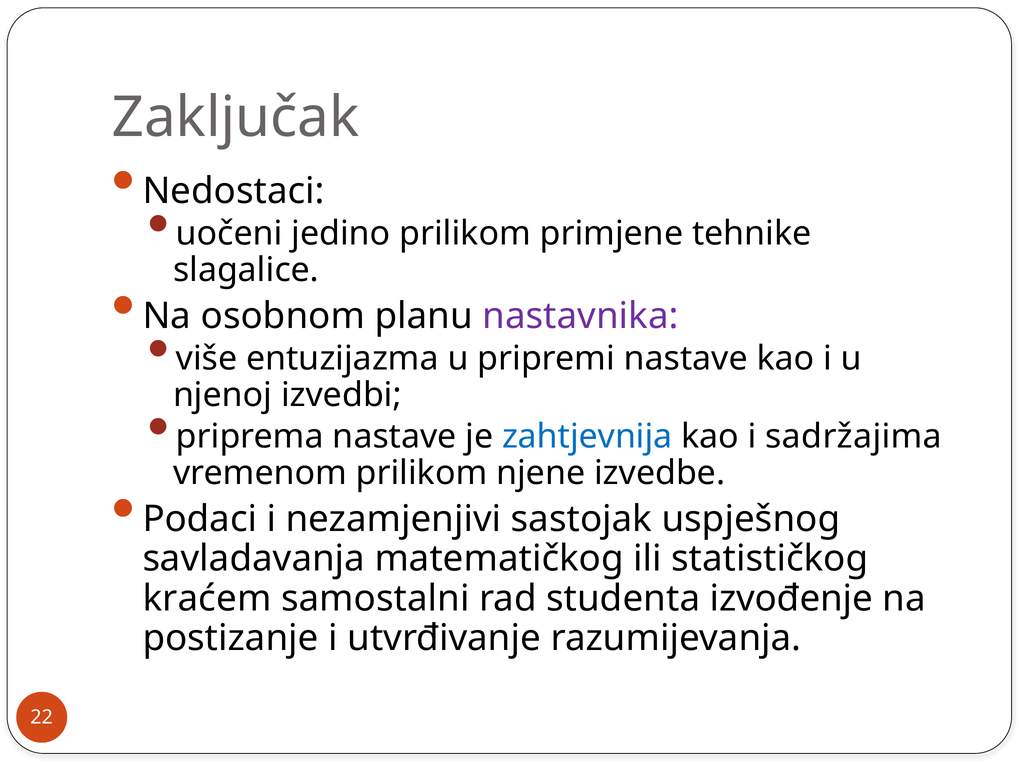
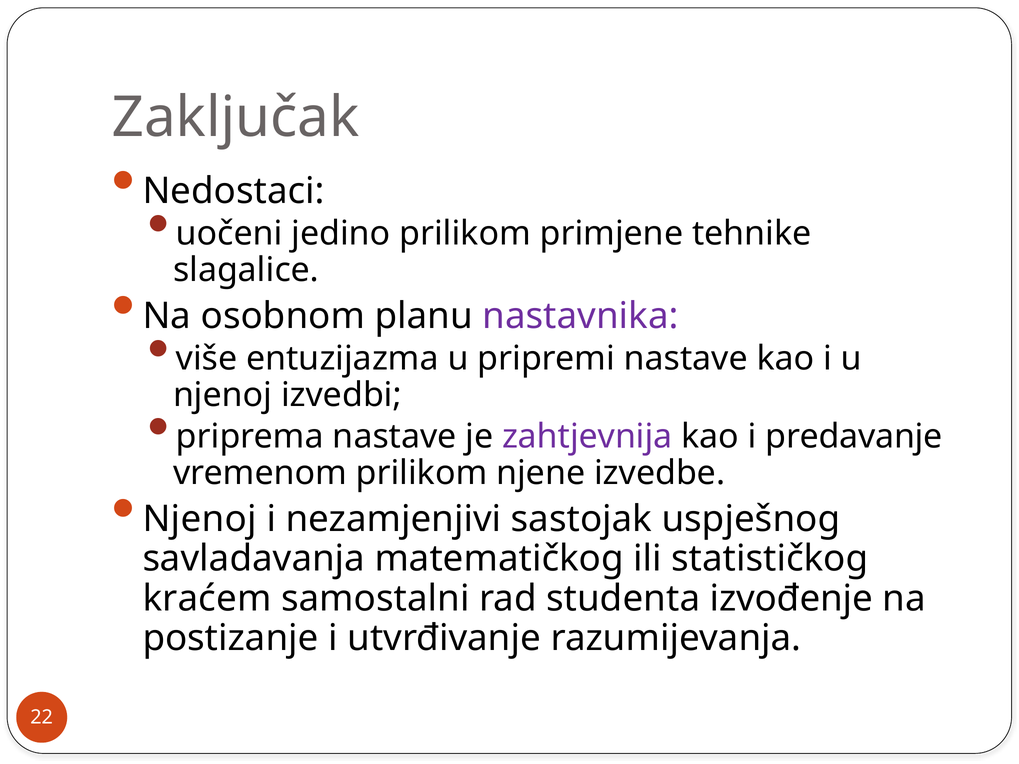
zahtjevnija colour: blue -> purple
sadržajima: sadržajima -> predavanje
Podaci at (200, 519): Podaci -> Njenoj
